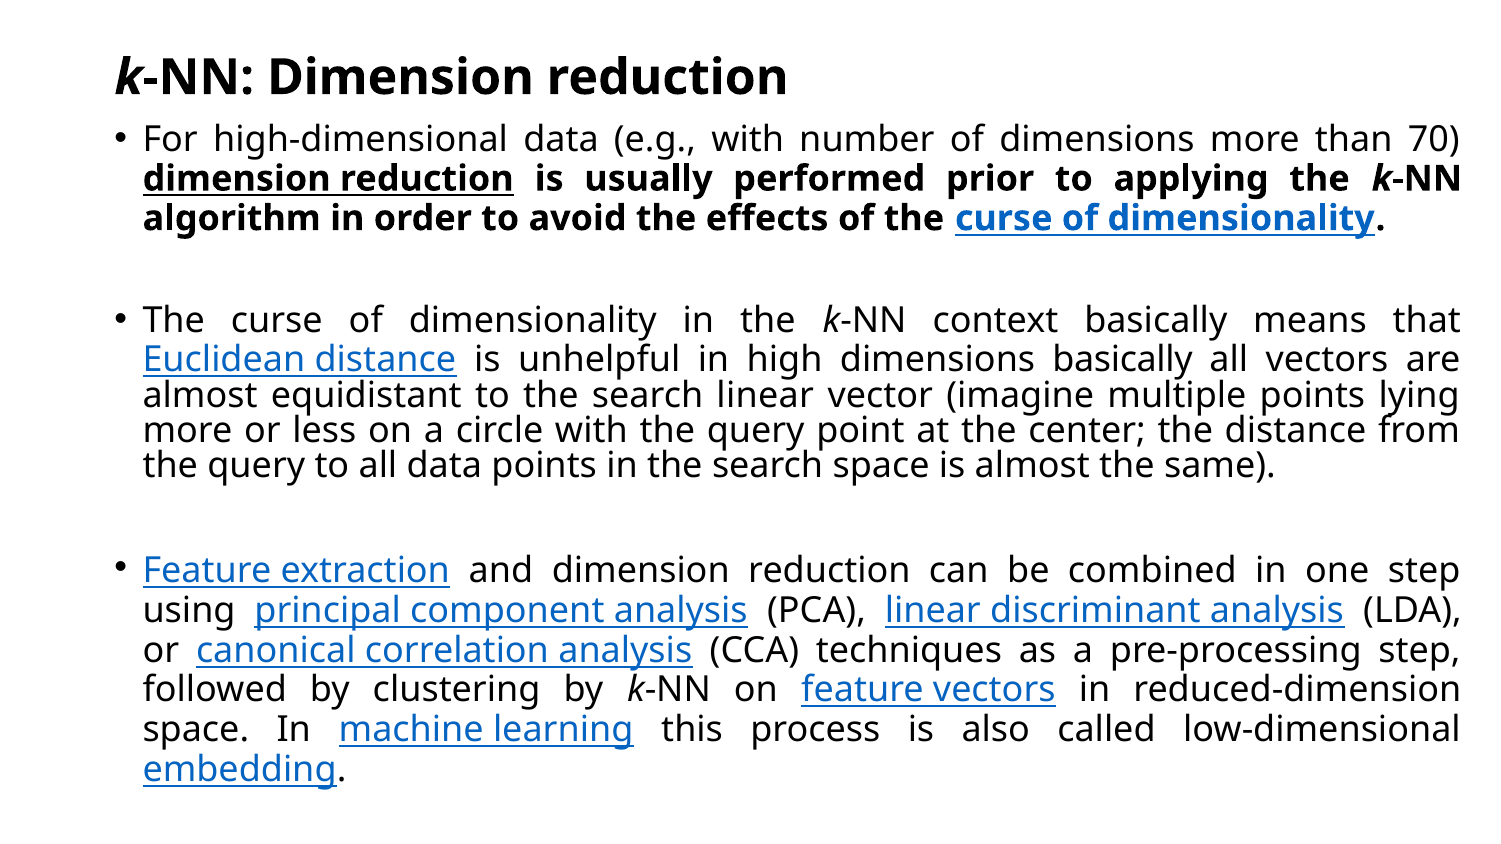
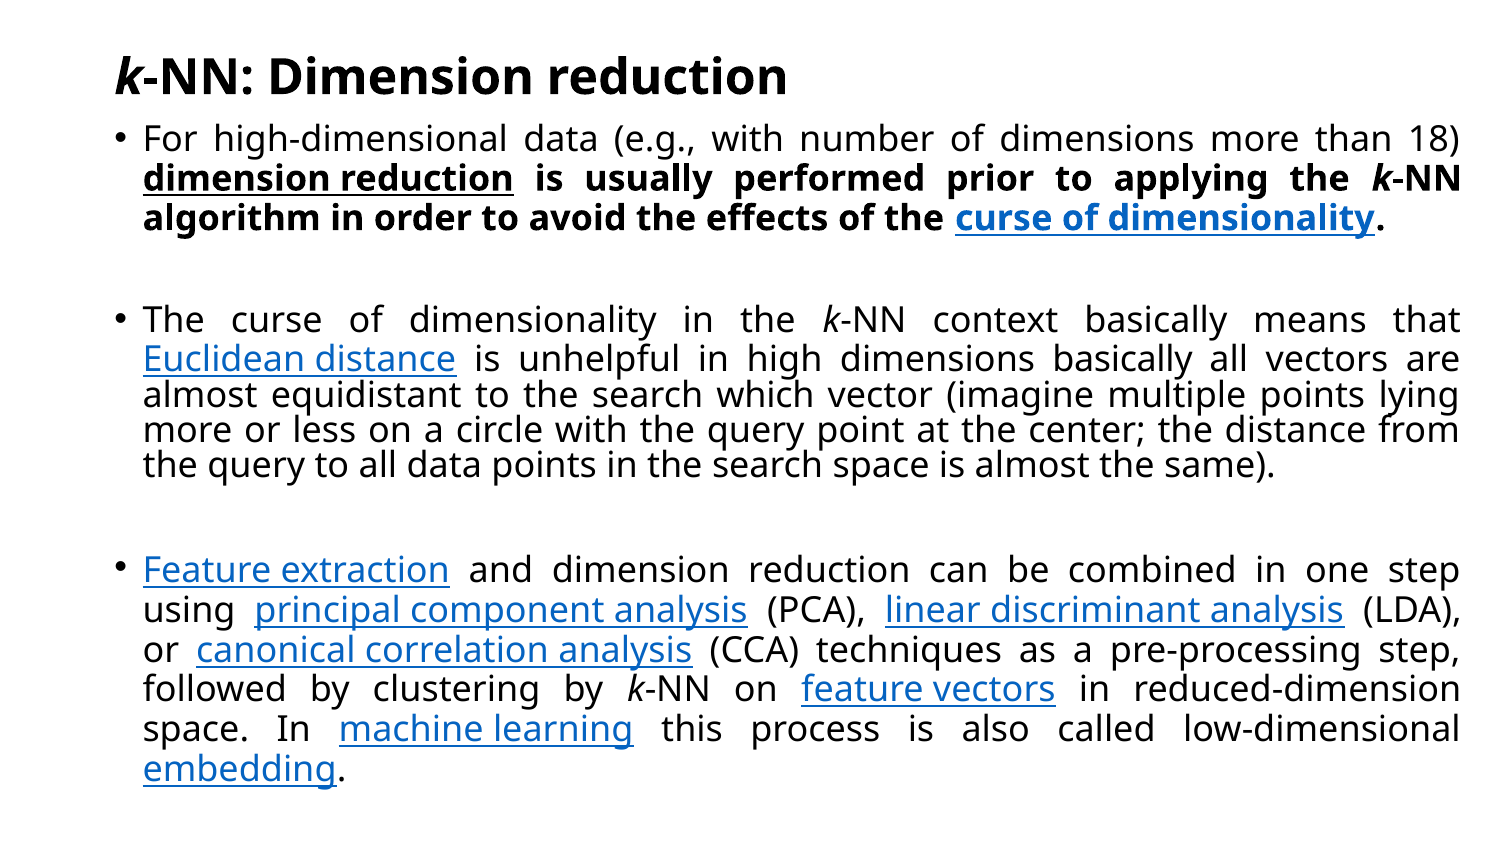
70: 70 -> 18
search linear: linear -> which
